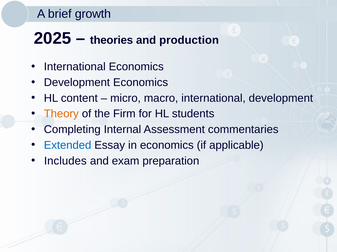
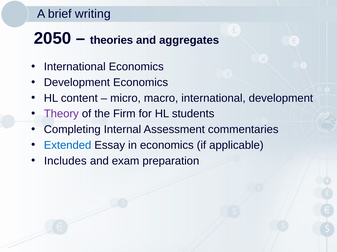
growth: growth -> writing
2025: 2025 -> 2050
production: production -> aggregates
Theory colour: orange -> purple
